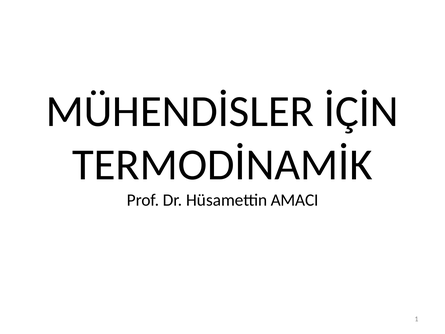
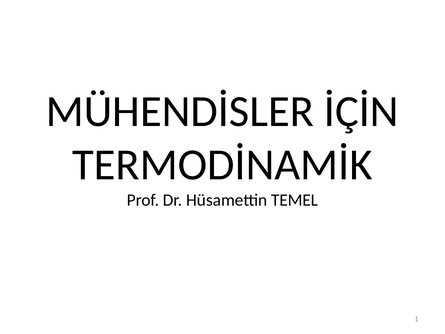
AMACI: AMACI -> TEMEL
